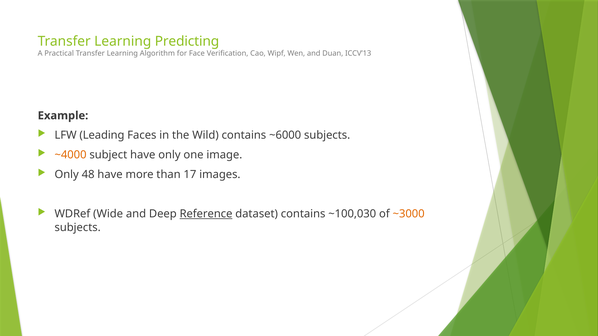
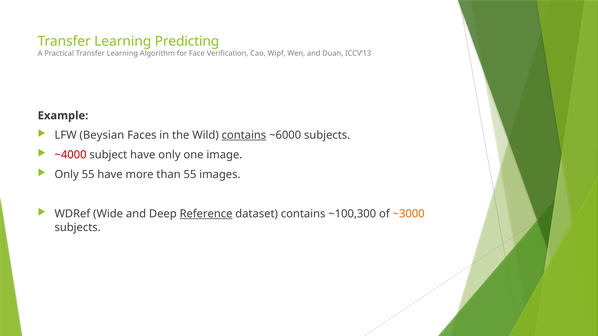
Leading: Leading -> Beysian
contains at (244, 135) underline: none -> present
~4000 colour: orange -> red
Only 48: 48 -> 55
than 17: 17 -> 55
~100,030: ~100,030 -> ~100,300
